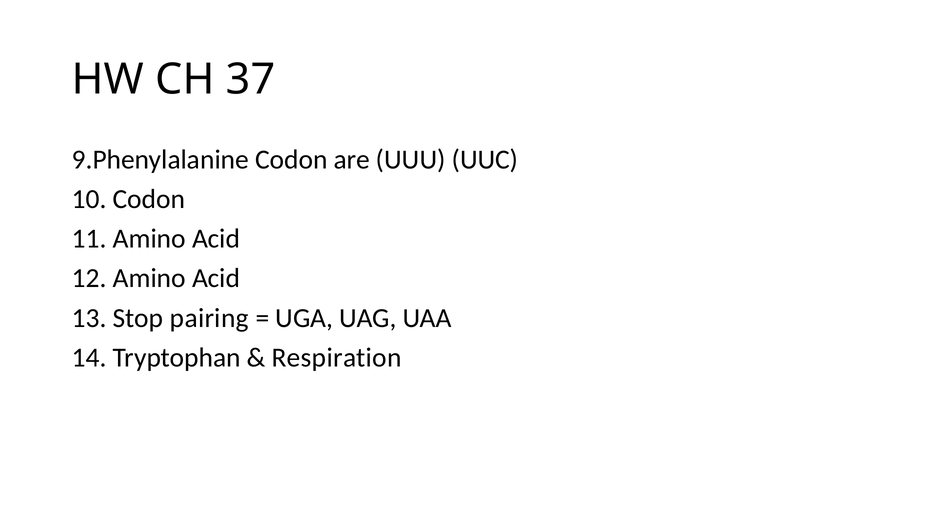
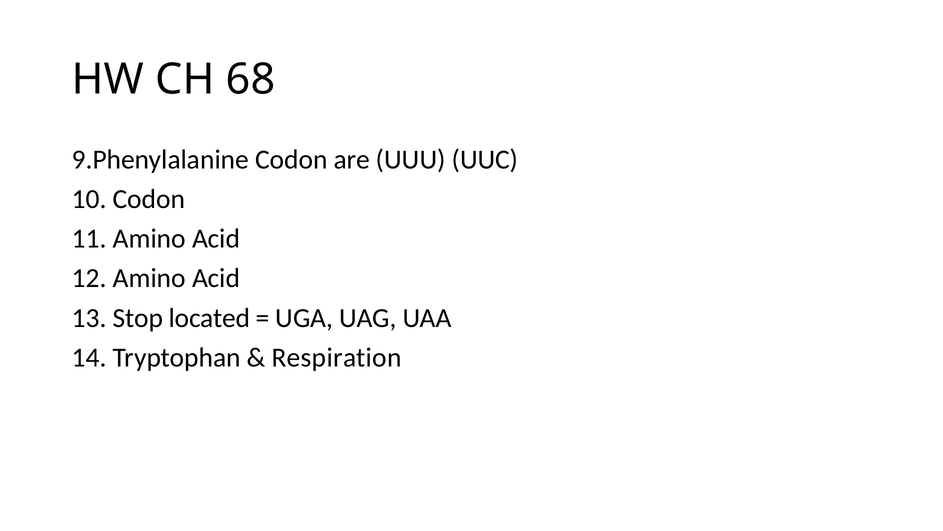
37: 37 -> 68
pairing: pairing -> located
